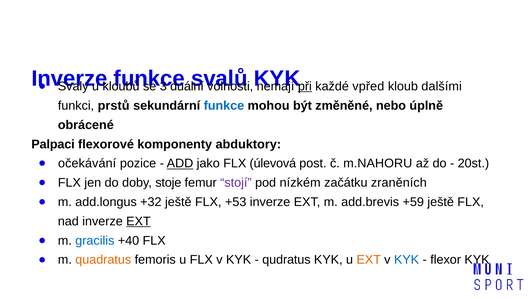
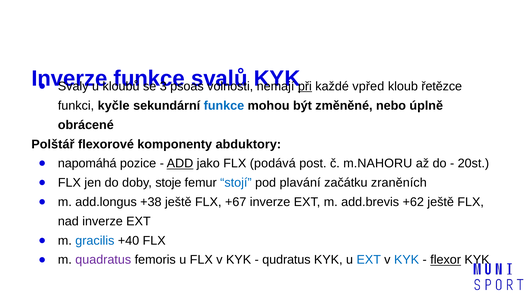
duální: duální -> psoas
dalšími: dalšími -> řetězce
prstů: prstů -> kyčle
Palpaci: Palpaci -> Polštář
očekávání: očekávání -> napomáhá
úlevová: úlevová -> podává
stojí colour: purple -> blue
nízkém: nízkém -> plavání
+32: +32 -> +38
+53: +53 -> +67
+59: +59 -> +62
EXT at (138, 221) underline: present -> none
quadratus colour: orange -> purple
EXT at (369, 260) colour: orange -> blue
flexor underline: none -> present
